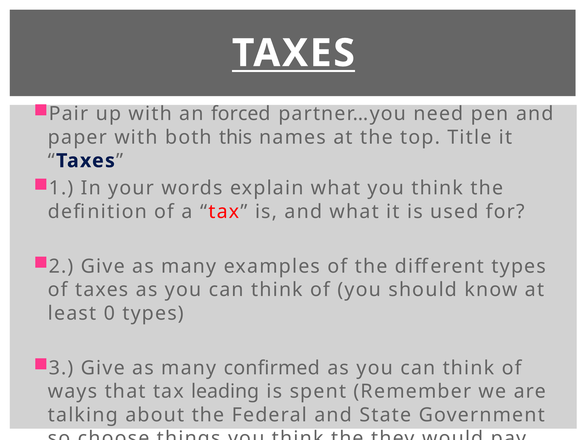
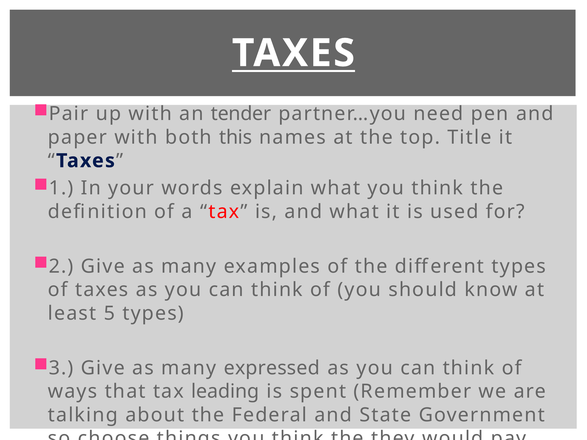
forced: forced -> tender
0: 0 -> 5
confirmed: confirmed -> expressed
